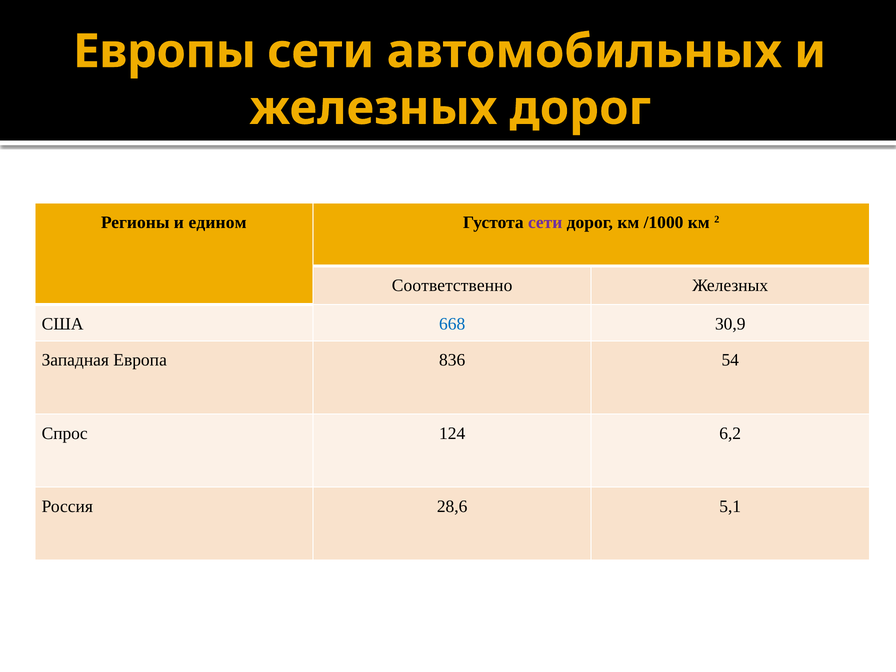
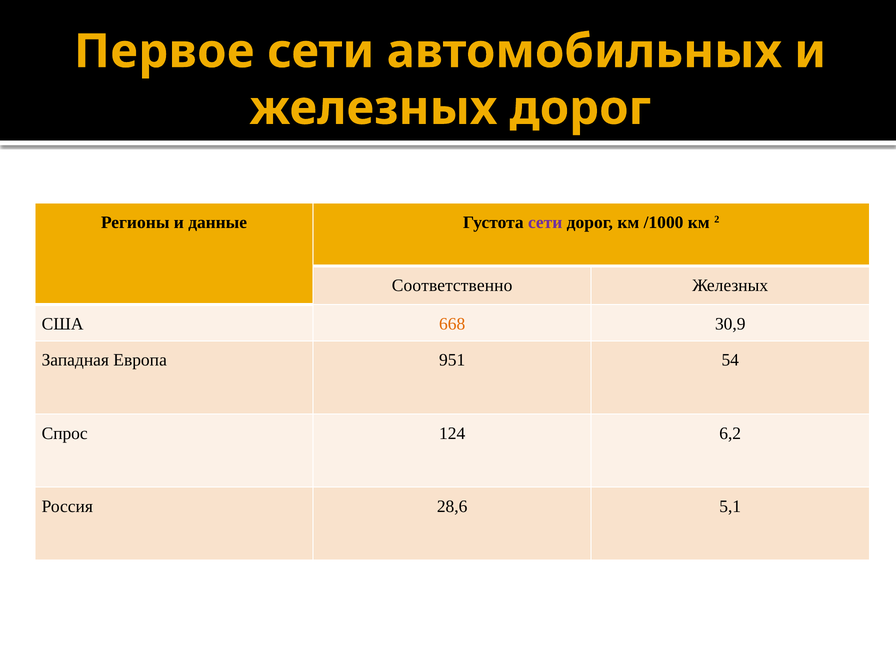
Европы: Европы -> Первое
едином: едином -> данные
668 colour: blue -> orange
836: 836 -> 951
